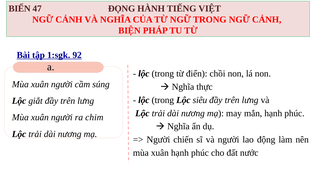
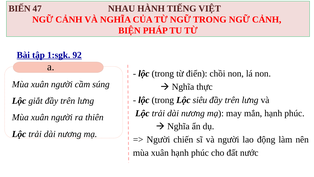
ĐỌNG: ĐỌNG -> NHAU
chim: chim -> thiên
